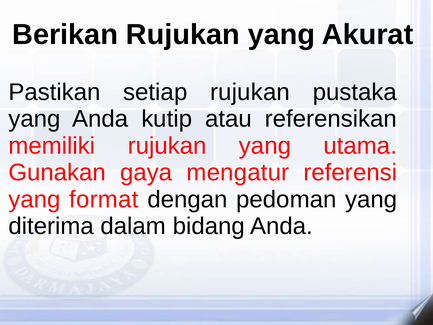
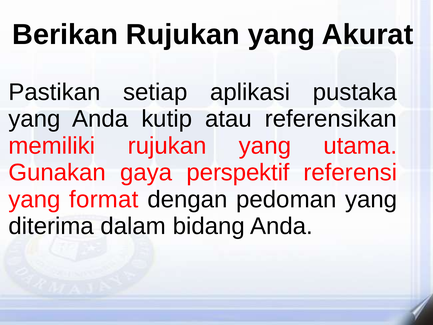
setiap rujukan: rujukan -> aplikasi
mengatur: mengatur -> perspektif
